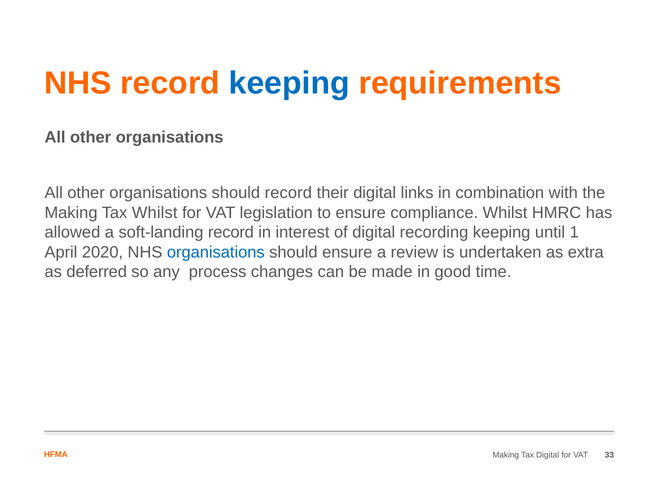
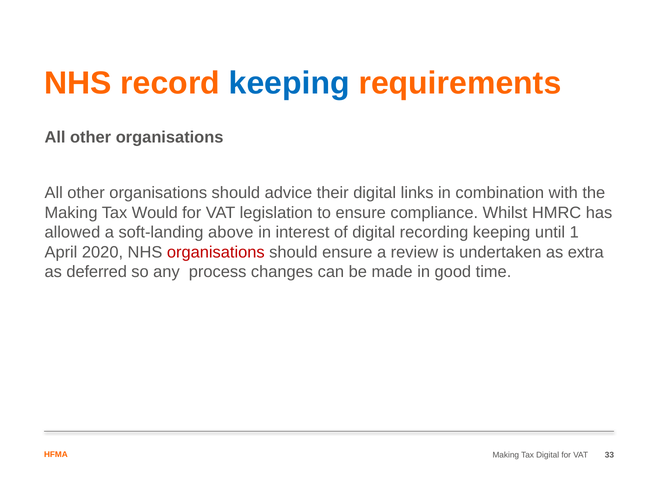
should record: record -> advice
Tax Whilst: Whilst -> Would
soft-landing record: record -> above
organisations at (216, 252) colour: blue -> red
